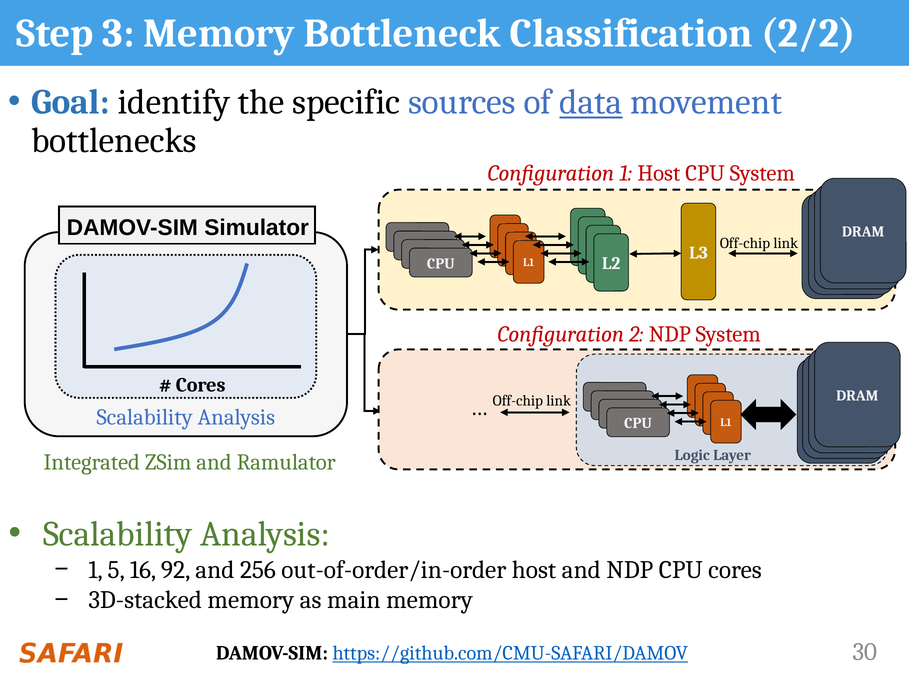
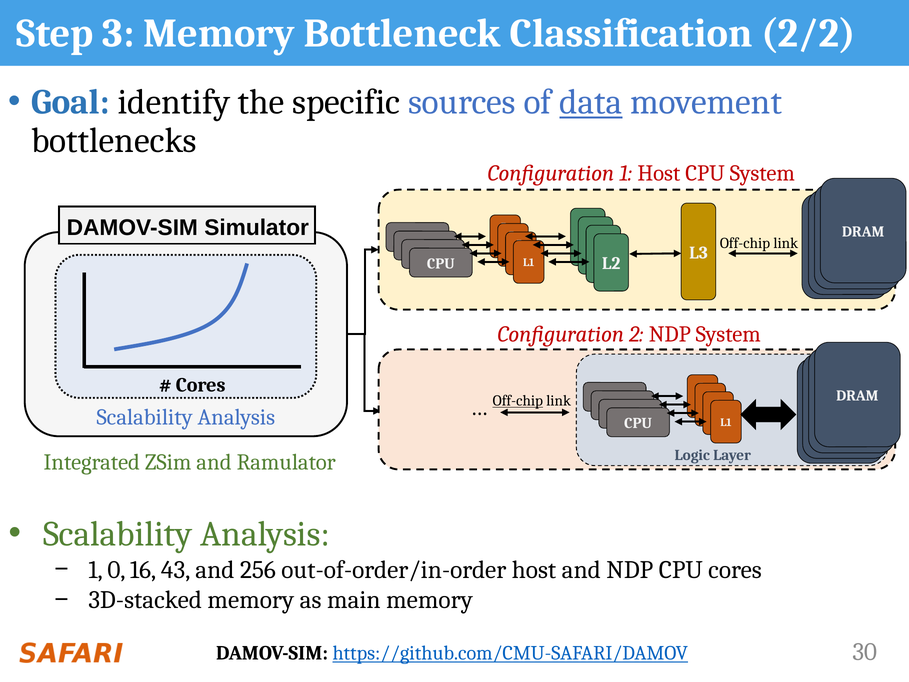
Off-chip at (518, 401) underline: none -> present
5: 5 -> 0
92: 92 -> 43
